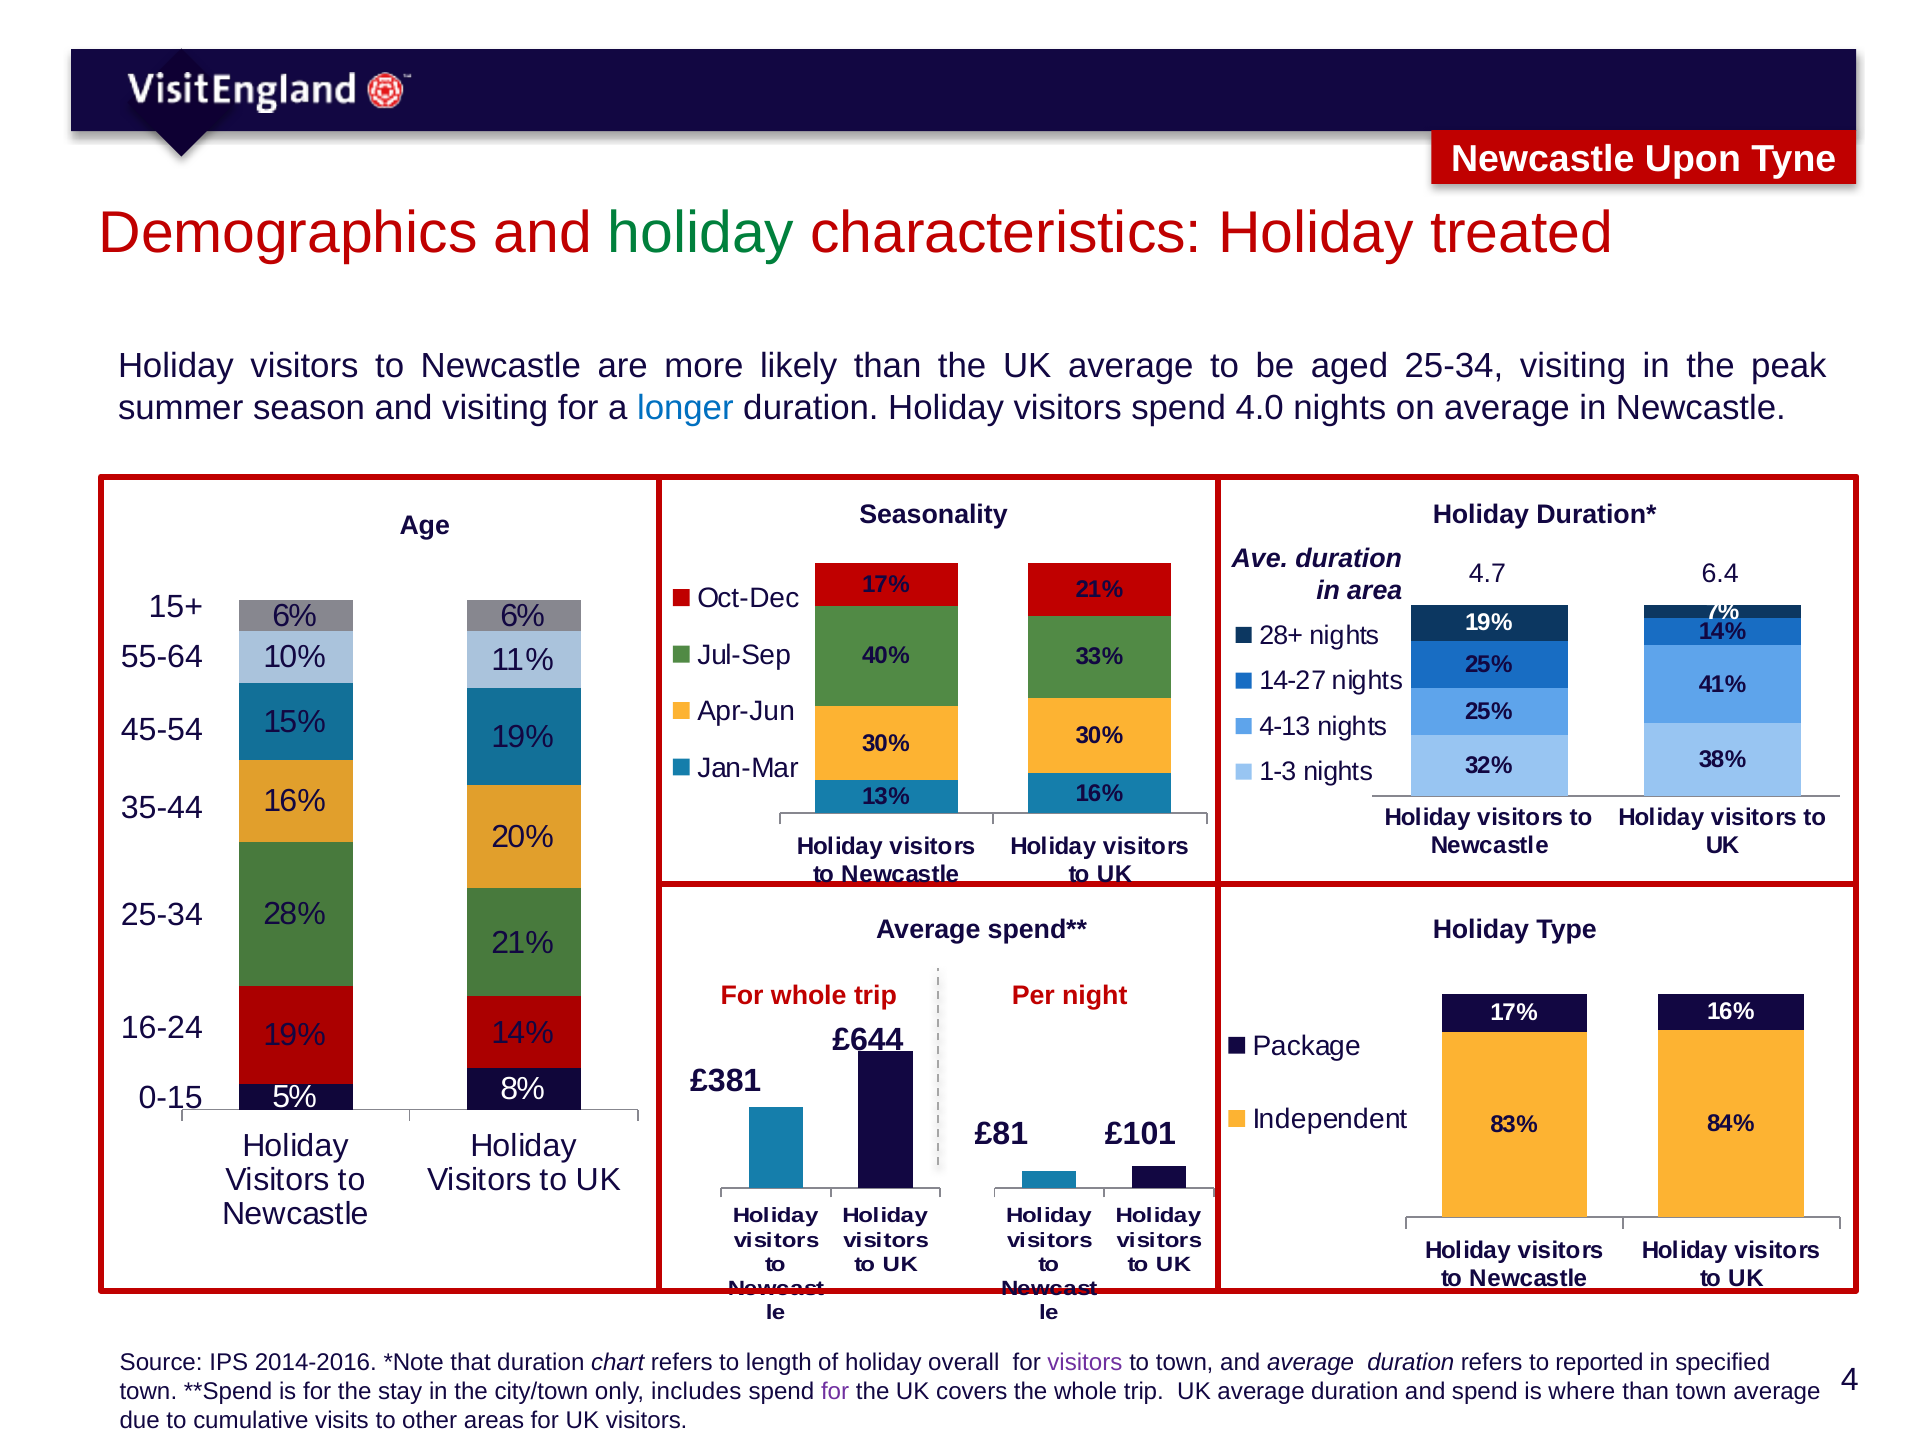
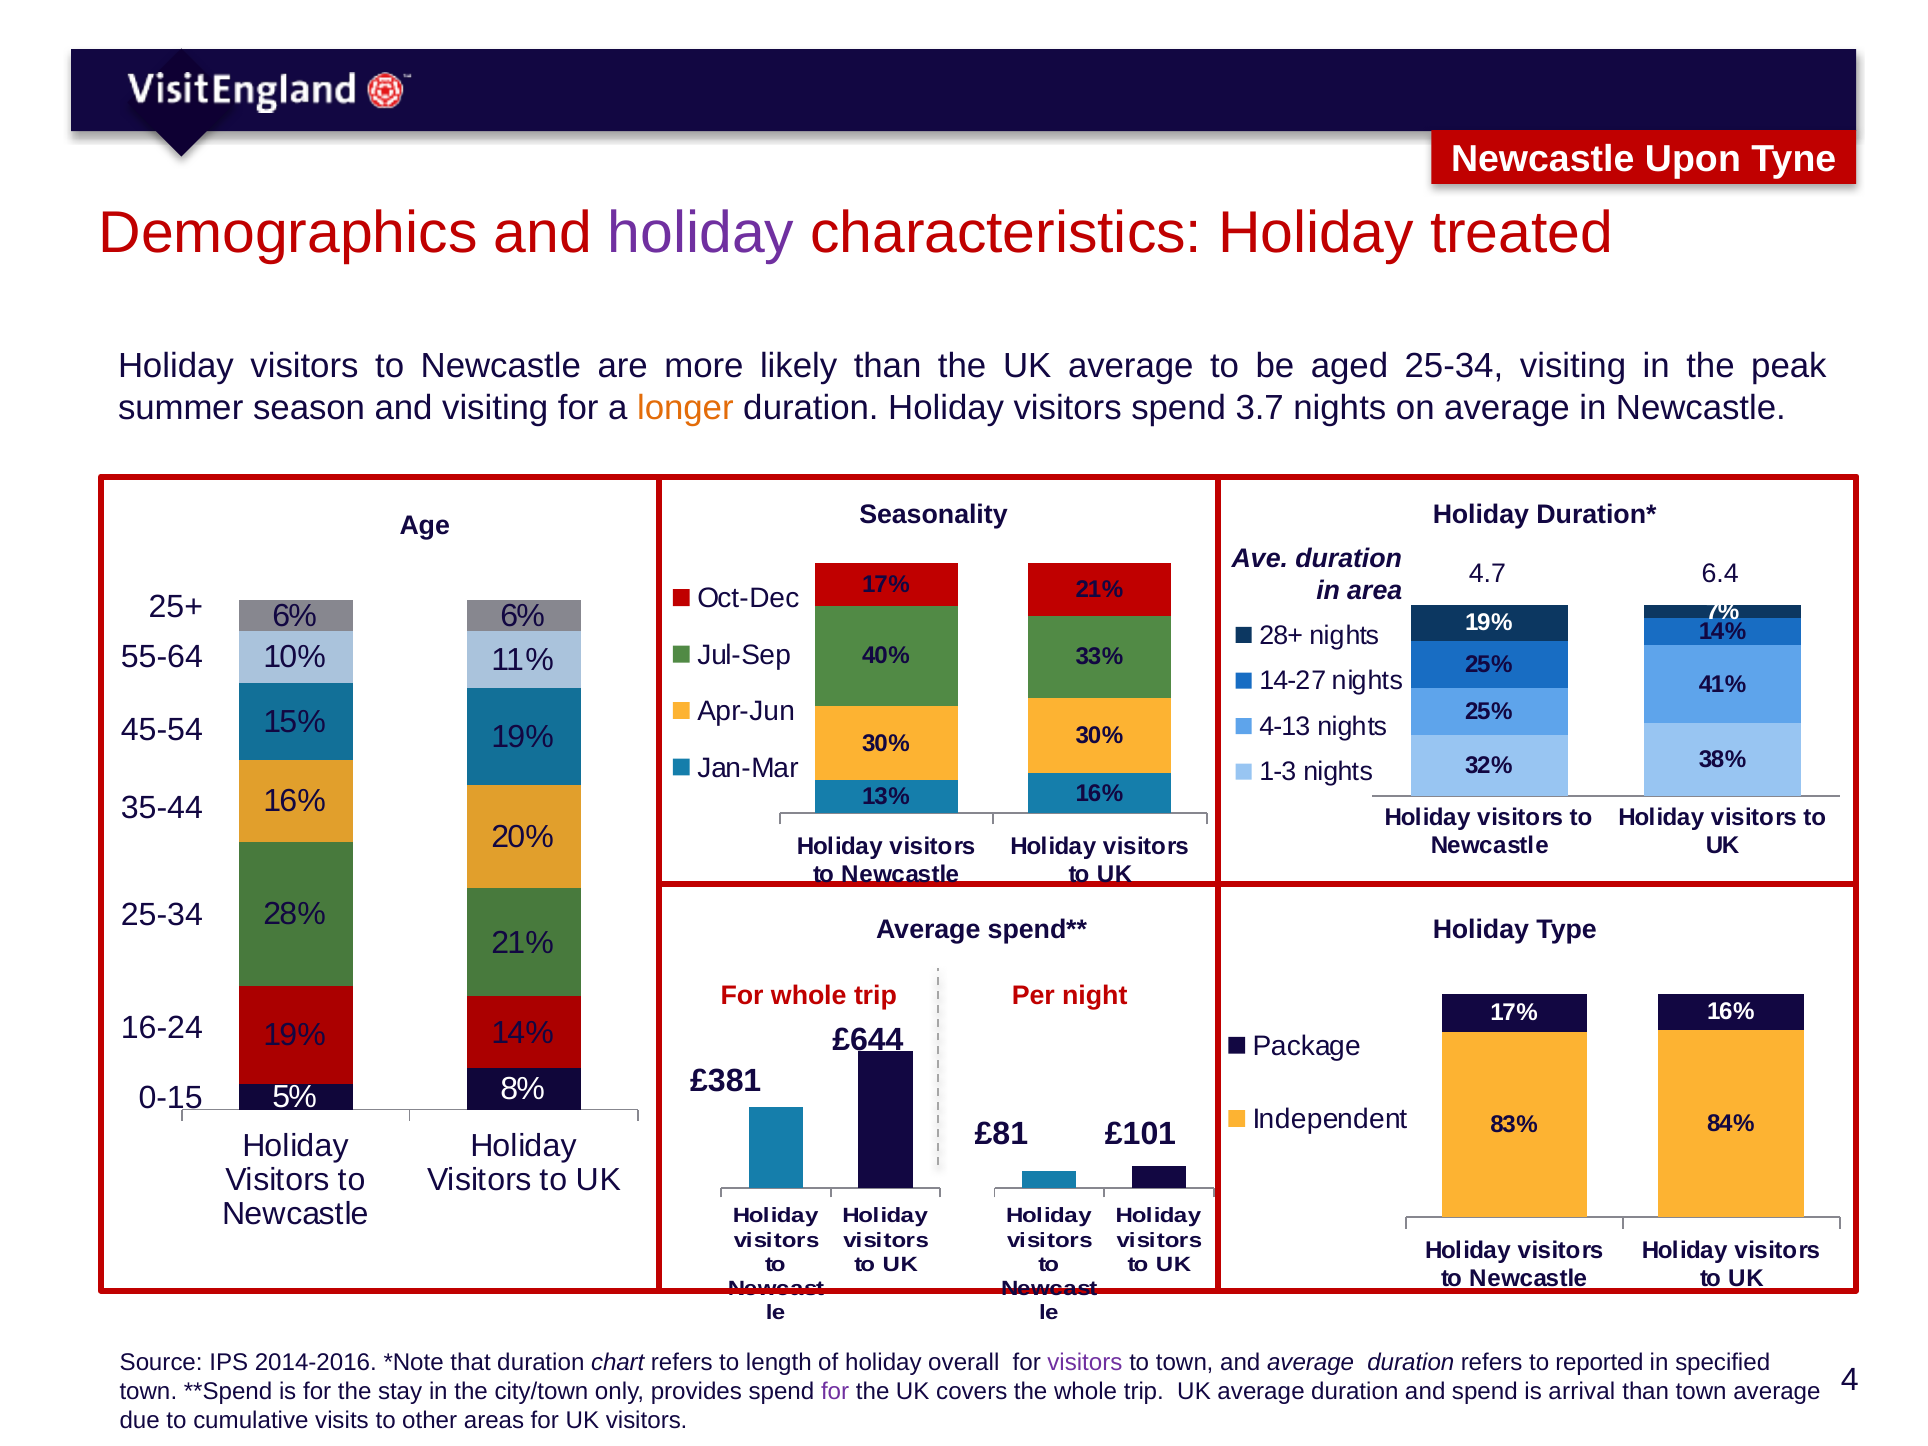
holiday at (701, 233) colour: green -> purple
longer colour: blue -> orange
4.0: 4.0 -> 3.7
15+: 15+ -> 25+
includes: includes -> provides
where: where -> arrival
